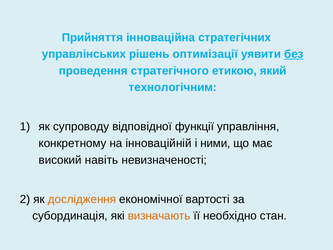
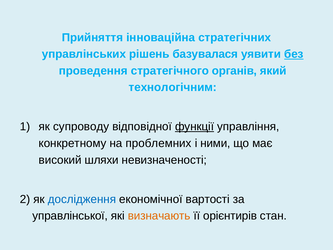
оптимізації: оптимізації -> базувалася
етикою: етикою -> органів
функції underline: none -> present
інноваційній: інноваційній -> проблемних
навіть: навіть -> шляхи
дослідження colour: orange -> blue
субординація: субординація -> управлінської
необхідно: необхідно -> орієнтирів
